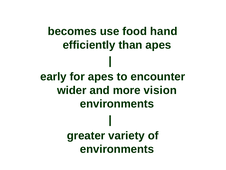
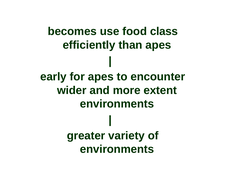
hand: hand -> class
vision: vision -> extent
